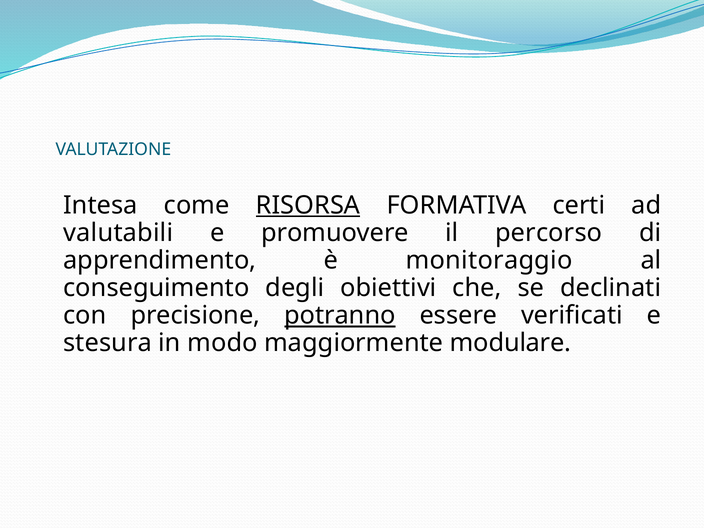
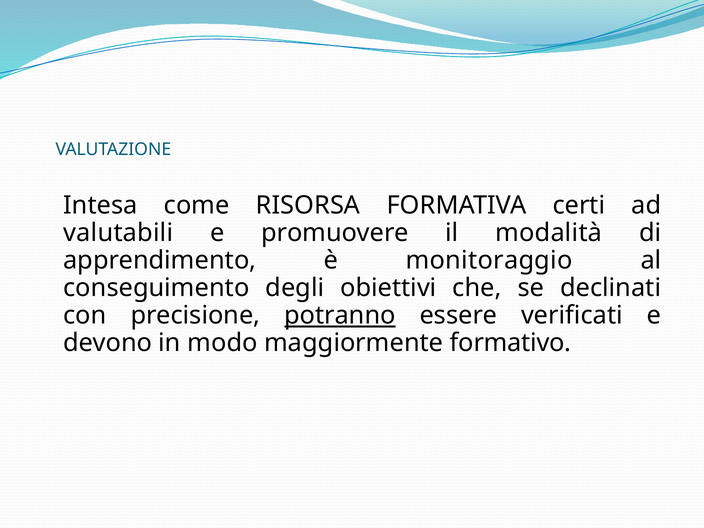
RISORSA underline: present -> none
percorso: percorso -> modalità
stesura: stesura -> devono
modulare: modulare -> formativo
